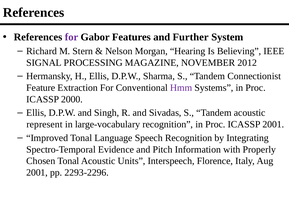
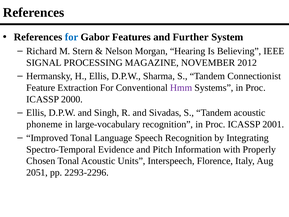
for at (72, 37) colour: purple -> blue
represent: represent -> phoneme
2001 at (37, 172): 2001 -> 2051
